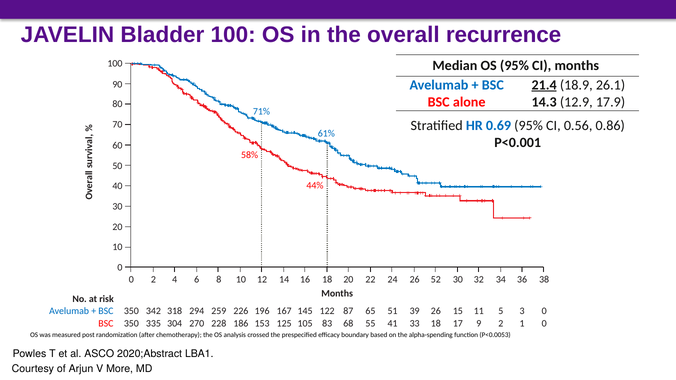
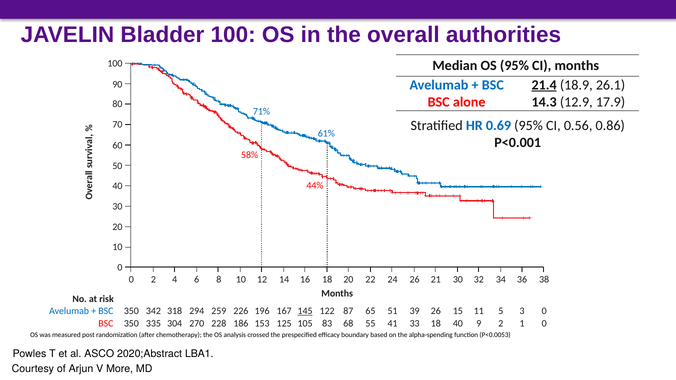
recurrence: recurrence -> authorities
52: 52 -> 21
145 underline: none -> present
18 17: 17 -> 40
